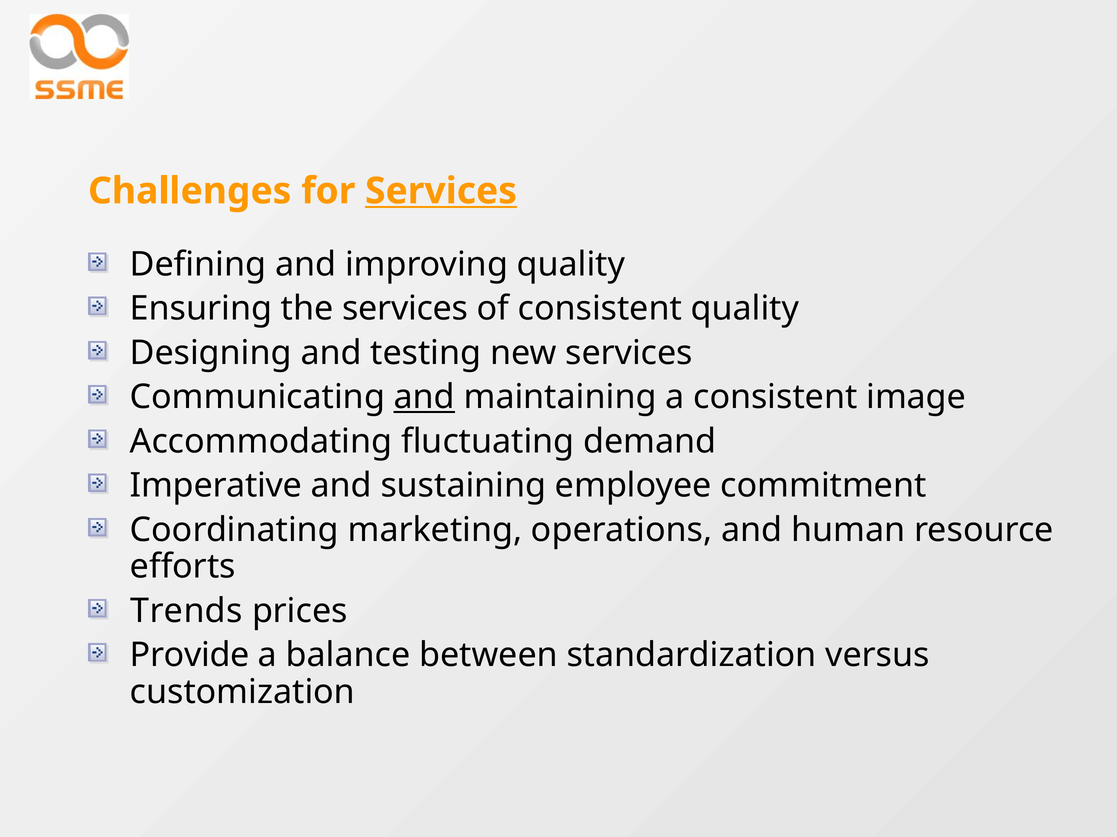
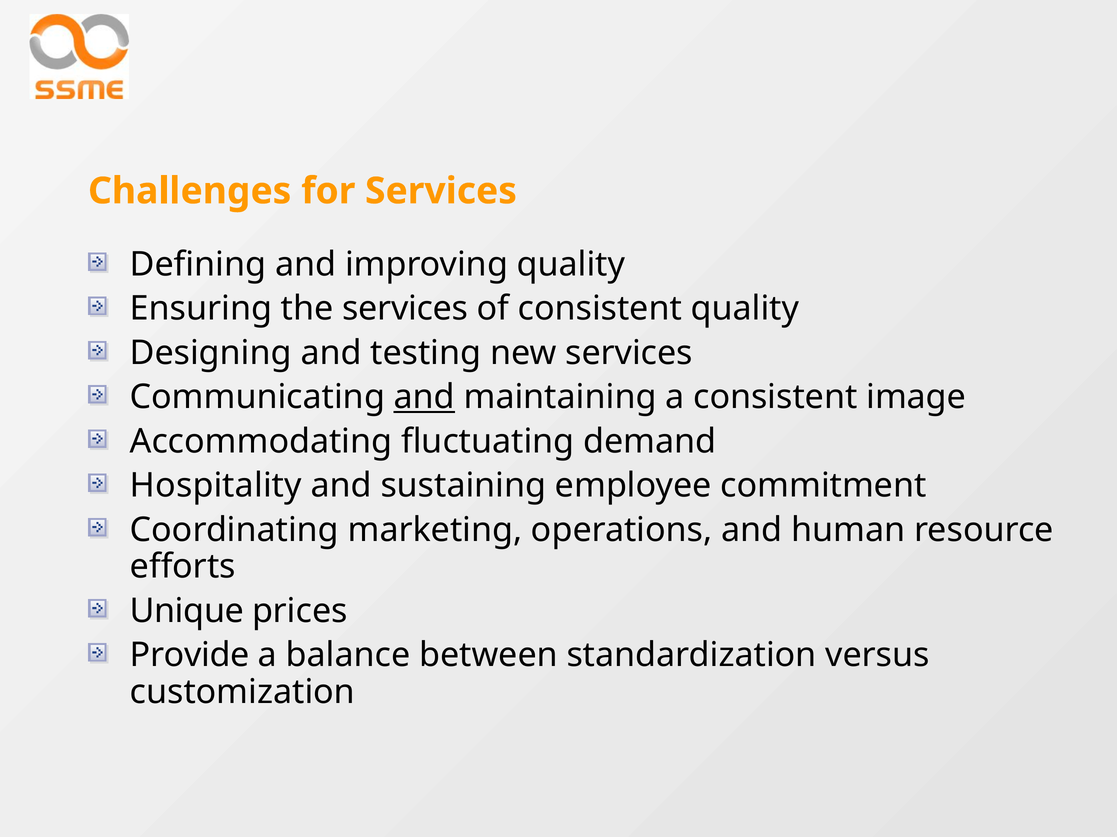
Services at (441, 191) underline: present -> none
Imperative: Imperative -> Hospitality
Trends: Trends -> Unique
